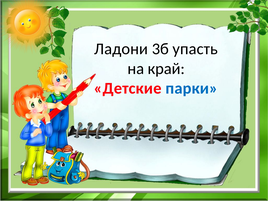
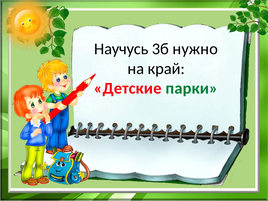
Ладони: Ладони -> Научусь
упасть: упасть -> нужно
парки colour: blue -> green
